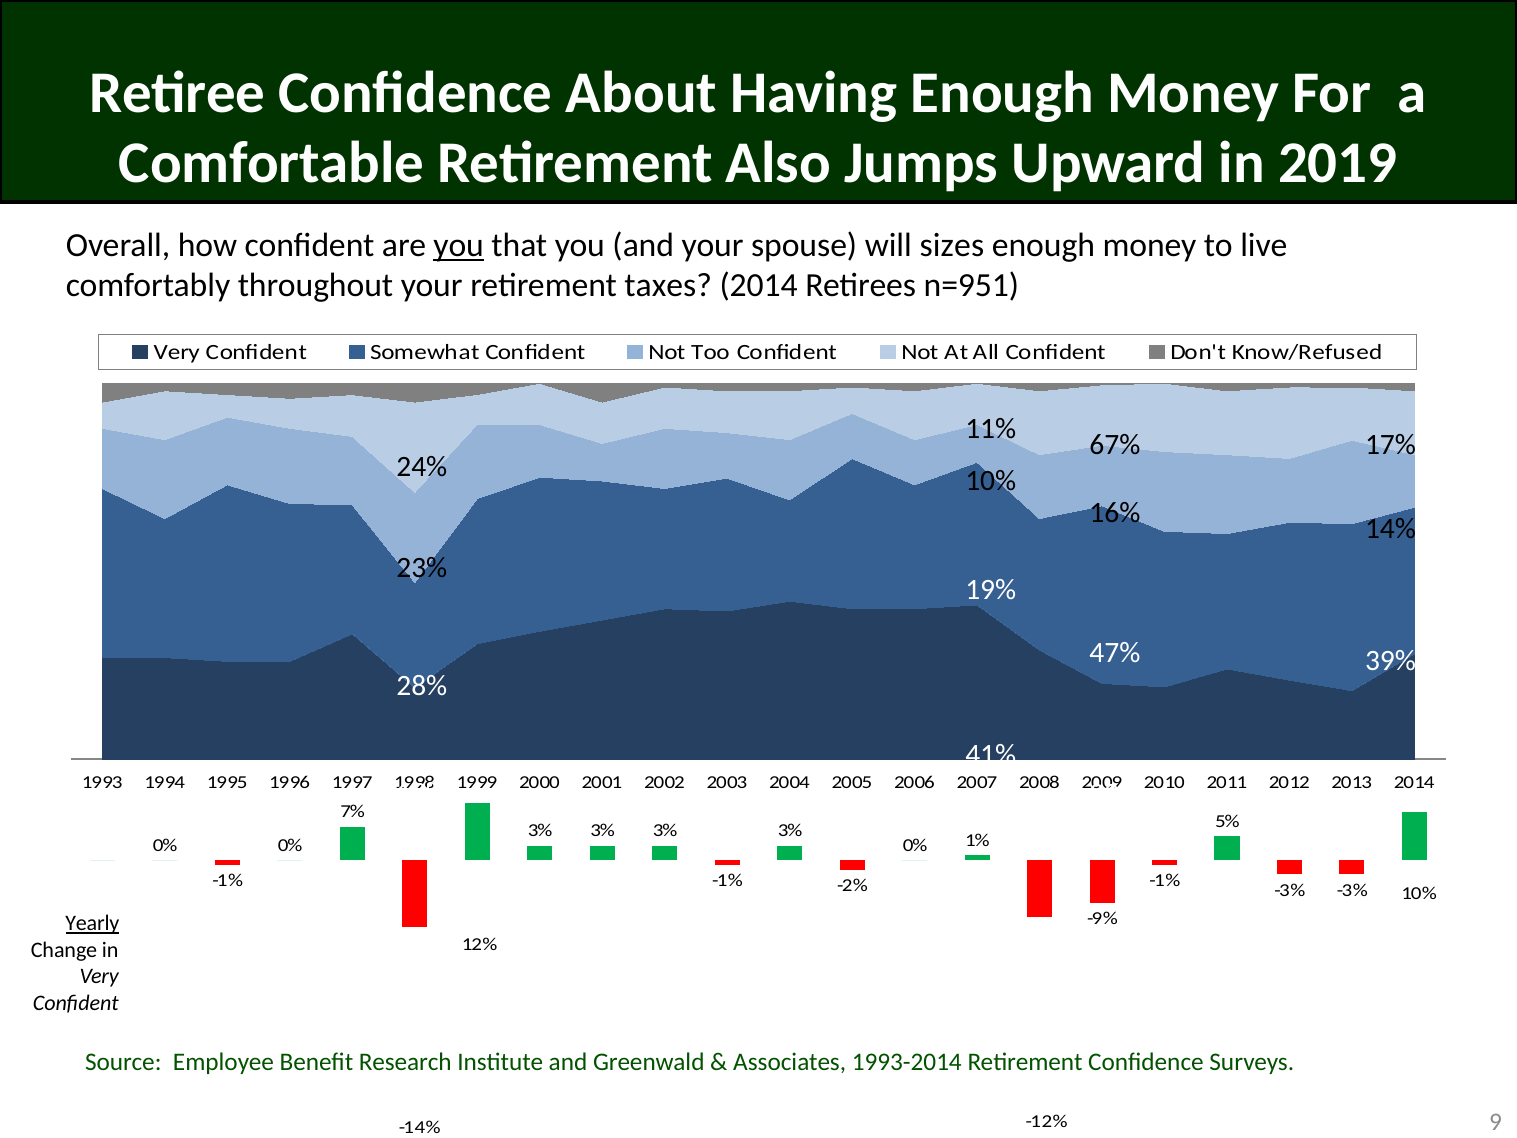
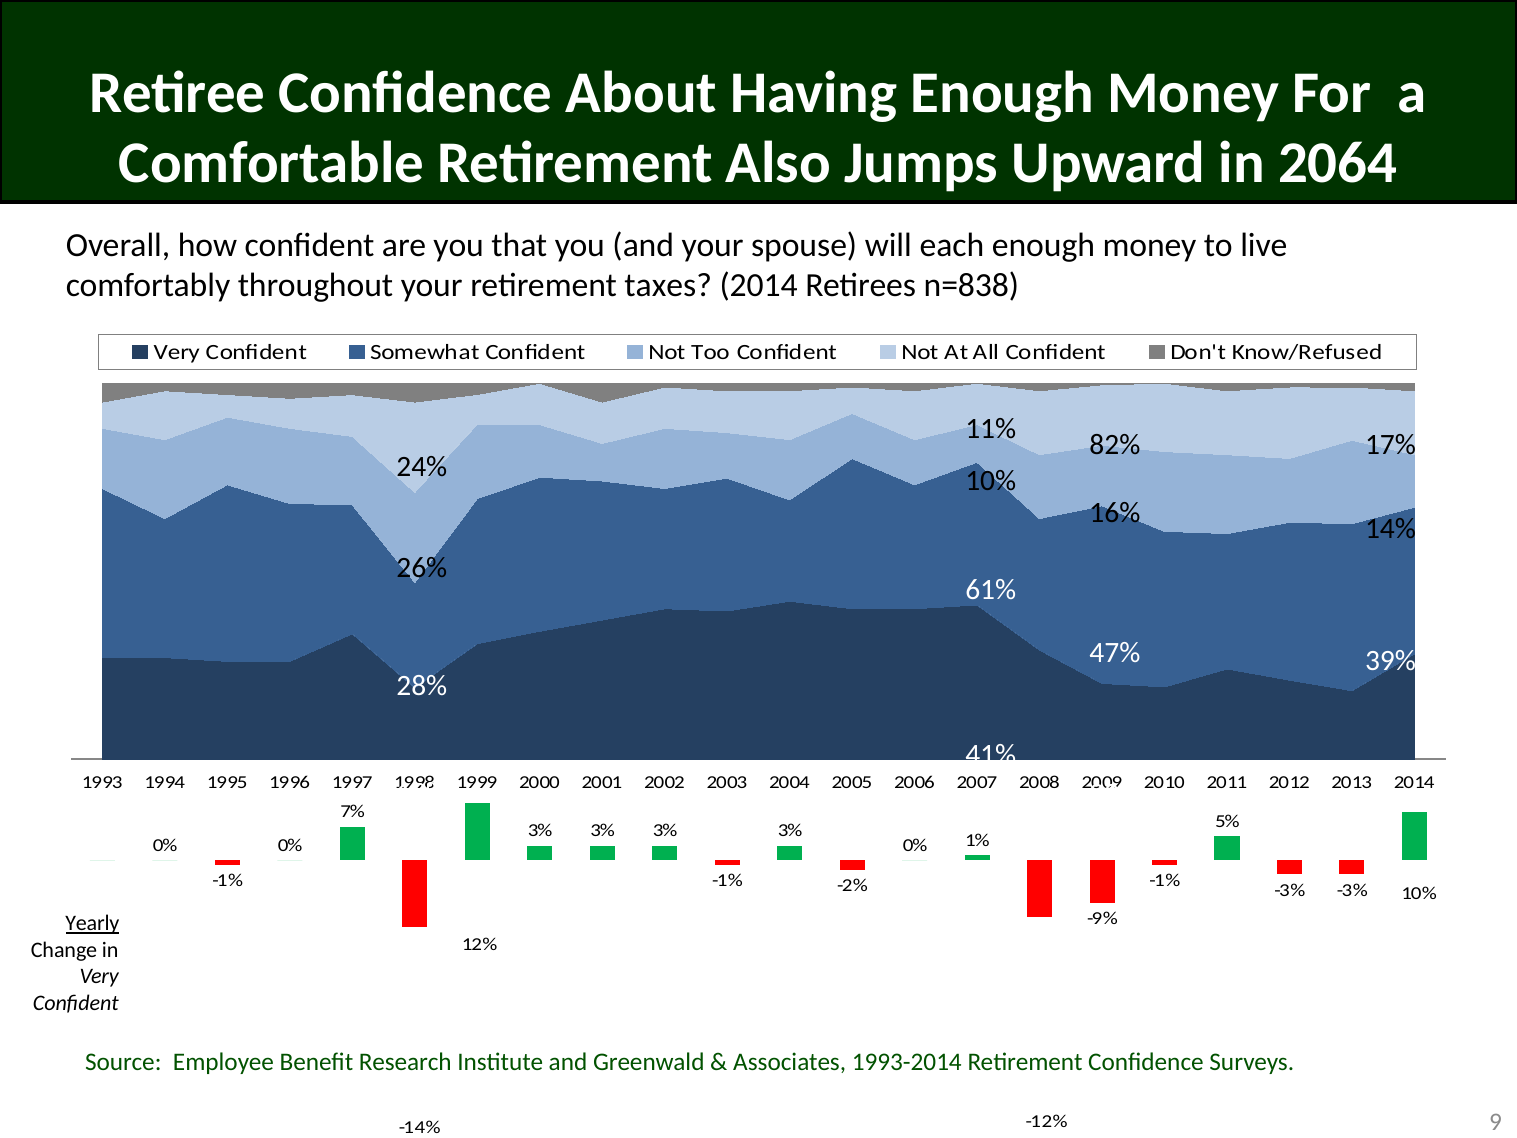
2019: 2019 -> 2064
you at (459, 245) underline: present -> none
sizes: sizes -> each
n=951: n=951 -> n=838
67%: 67% -> 82%
23%: 23% -> 26%
19% at (991, 590): 19% -> 61%
